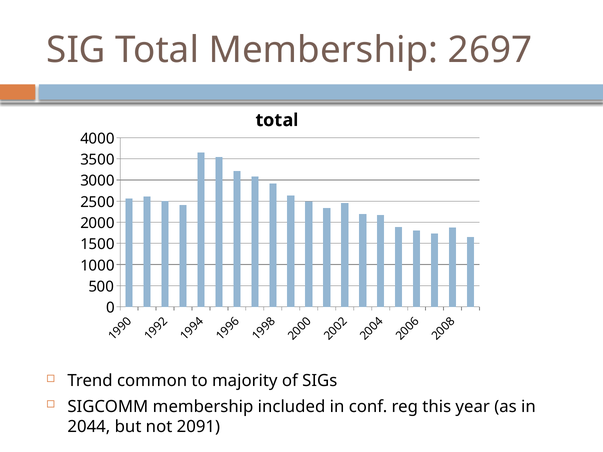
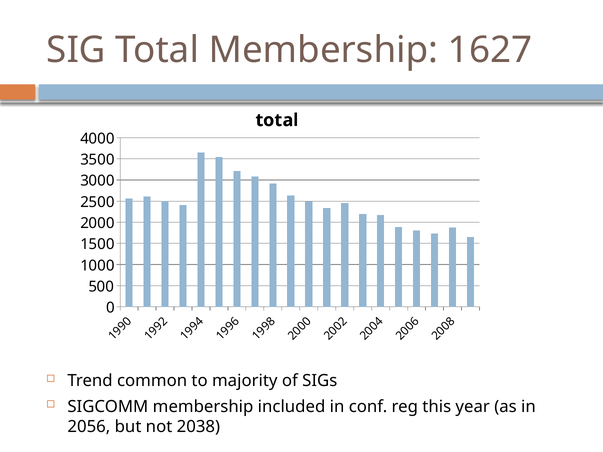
2697: 2697 -> 1627
2044: 2044 -> 2056
2091: 2091 -> 2038
